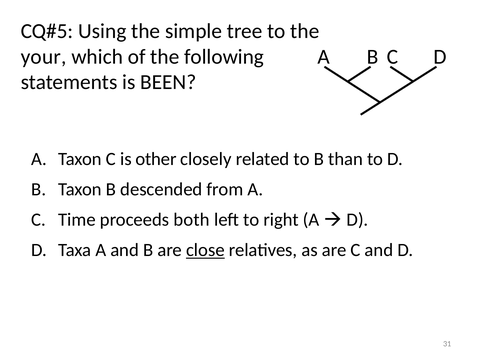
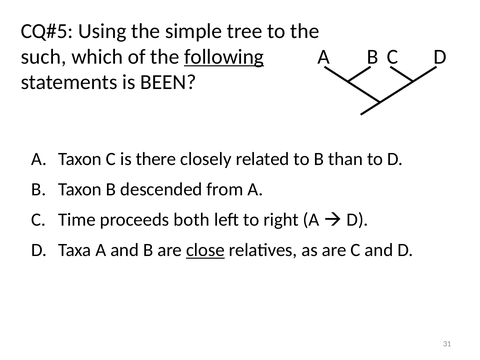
your: your -> such
following underline: none -> present
other: other -> there
